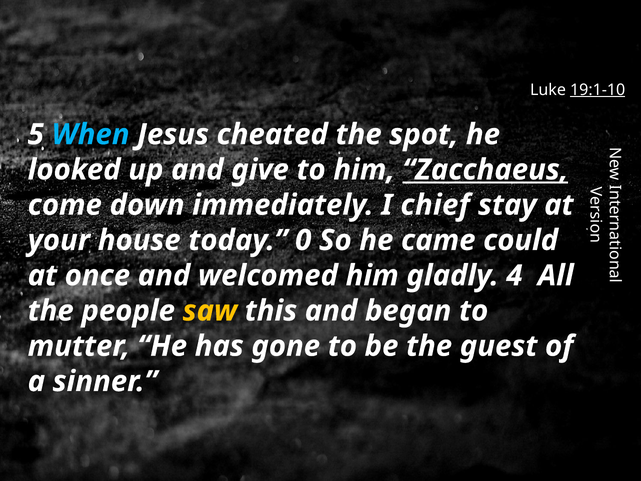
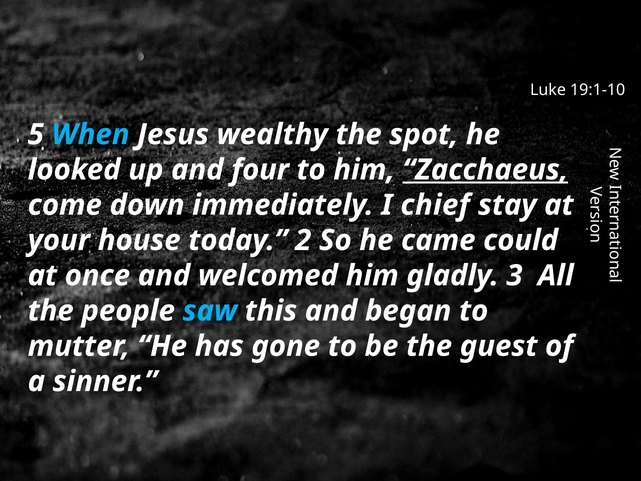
19:1-10 underline: present -> none
cheated: cheated -> wealthy
give: give -> four
0: 0 -> 2
4: 4 -> 3
saw colour: yellow -> light blue
